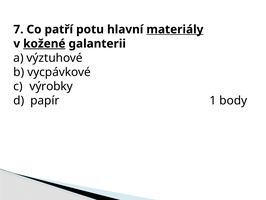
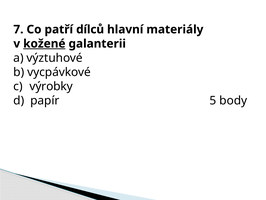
potu: potu -> dílců
materiály underline: present -> none
1: 1 -> 5
